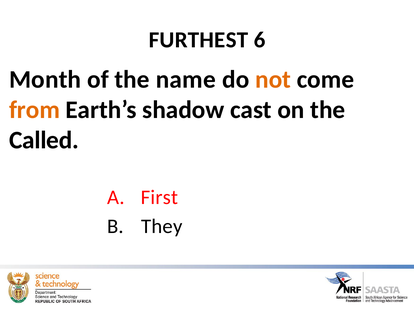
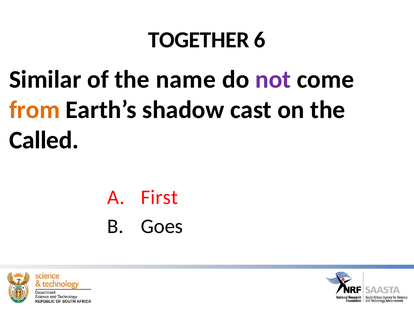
FURTHEST: FURTHEST -> TOGETHER
Month: Month -> Similar
not colour: orange -> purple
They: They -> Goes
